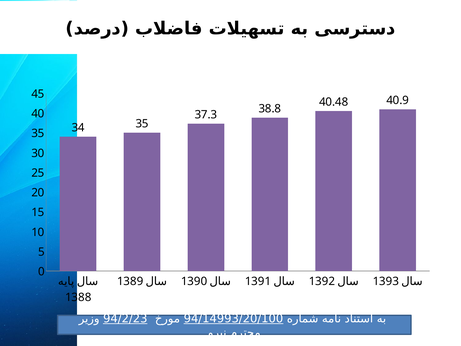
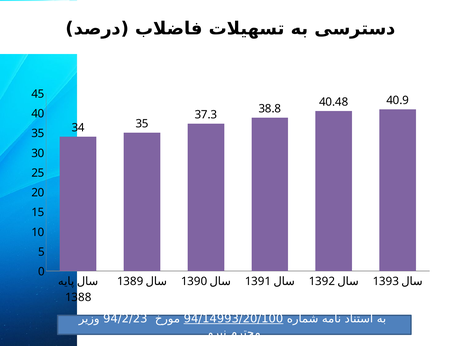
94/2/23 underline: present -> none
